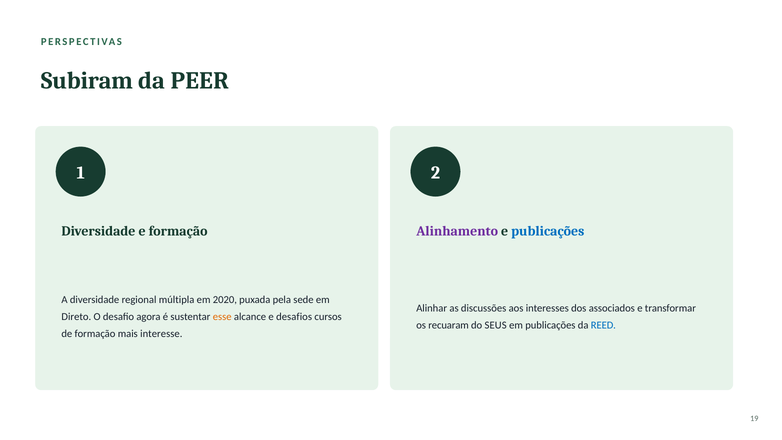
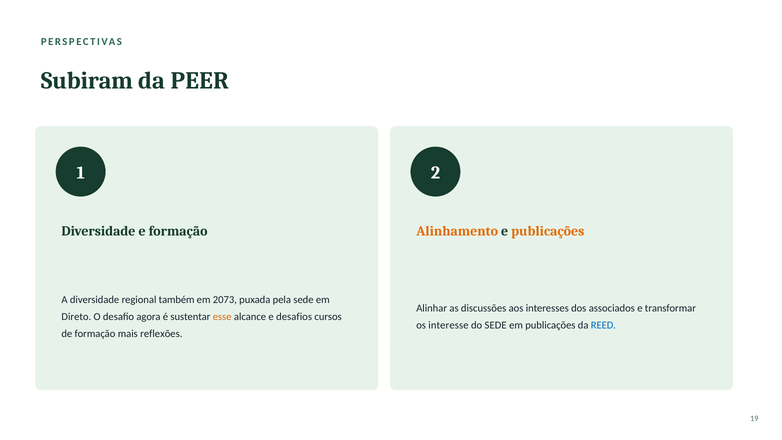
Alinhamento colour: purple -> orange
publicações at (548, 231) colour: blue -> orange
múltipla: múltipla -> também
2020: 2020 -> 2073
recuaram: recuaram -> interesse
do SEUS: SEUS -> SEDE
interesse: interesse -> reflexões
